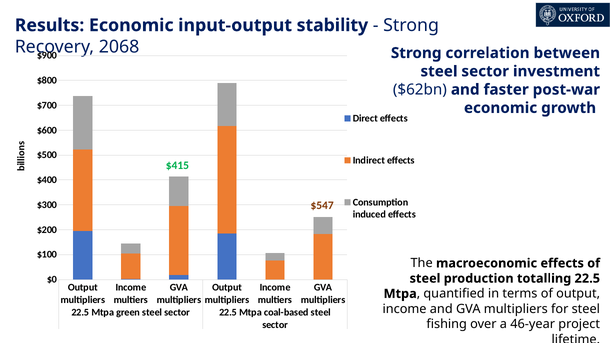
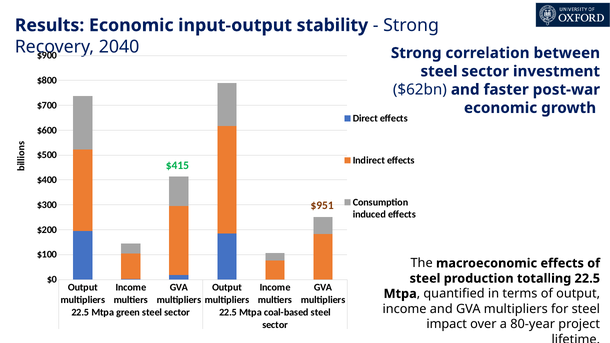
2068: 2068 -> 2040
$547: $547 -> $951
fishing: fishing -> impact
46-year: 46-year -> 80-year
